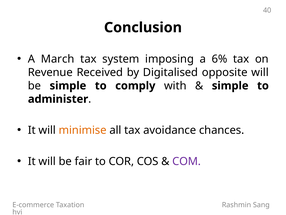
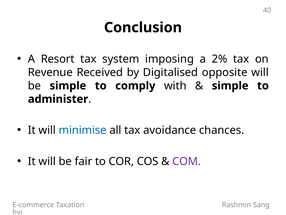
March: March -> Resort
6%: 6% -> 2%
minimise colour: orange -> blue
